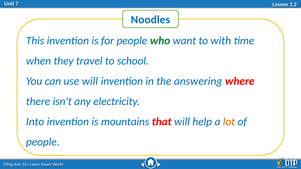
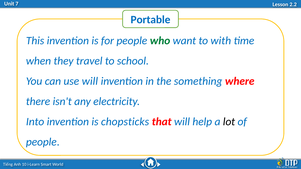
Noodles: Noodles -> Portable
answering: answering -> something
mountains: mountains -> chopsticks
lot colour: orange -> black
